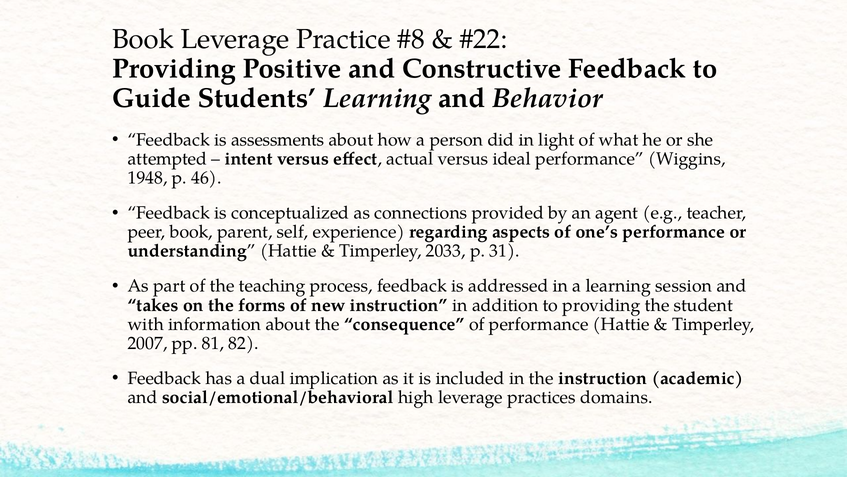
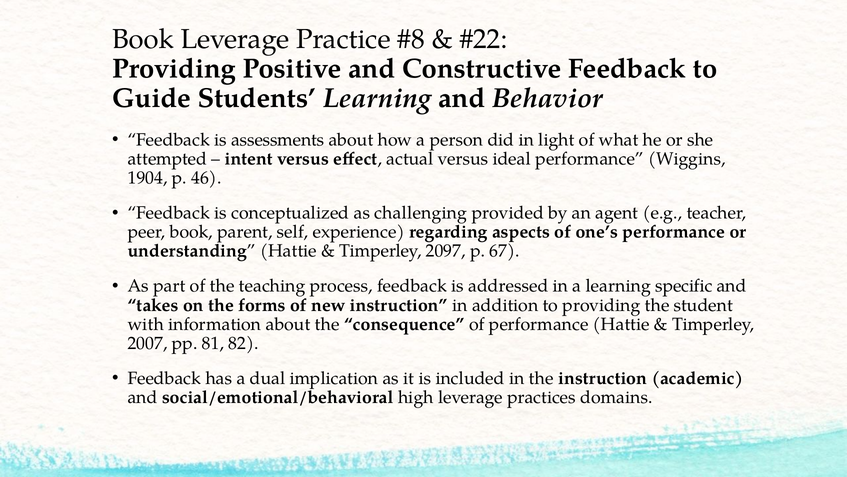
1948: 1948 -> 1904
connections: connections -> challenging
2033: 2033 -> 2097
31: 31 -> 67
session: session -> specific
